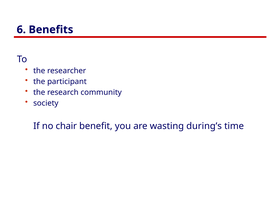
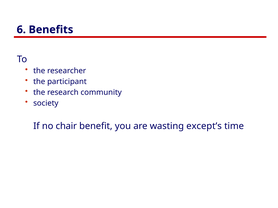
during’s: during’s -> except’s
